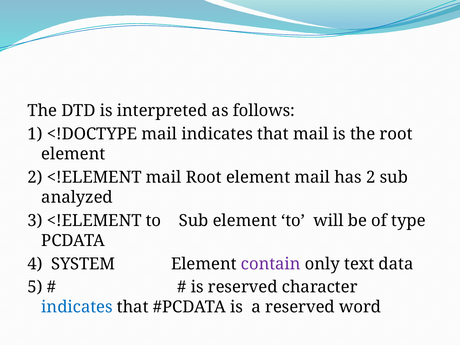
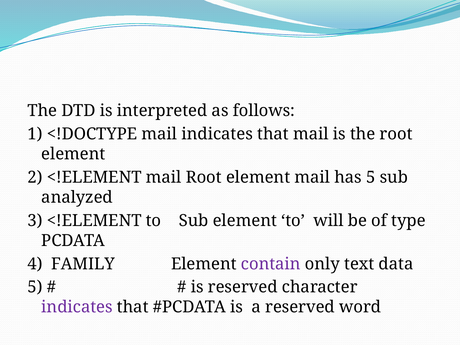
has 2: 2 -> 5
SYSTEM: SYSTEM -> FAMILY
indicates at (77, 307) colour: blue -> purple
